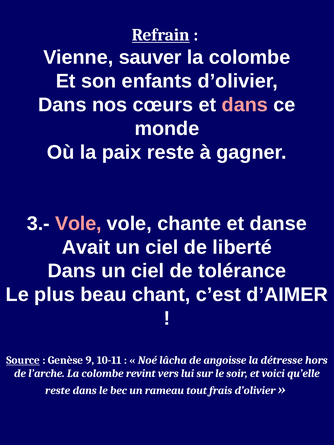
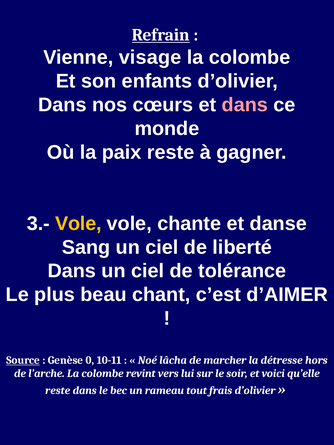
sauver: sauver -> visage
Vole at (78, 224) colour: pink -> yellow
Avait: Avait -> Sang
9: 9 -> 0
angoisse: angoisse -> marcher
